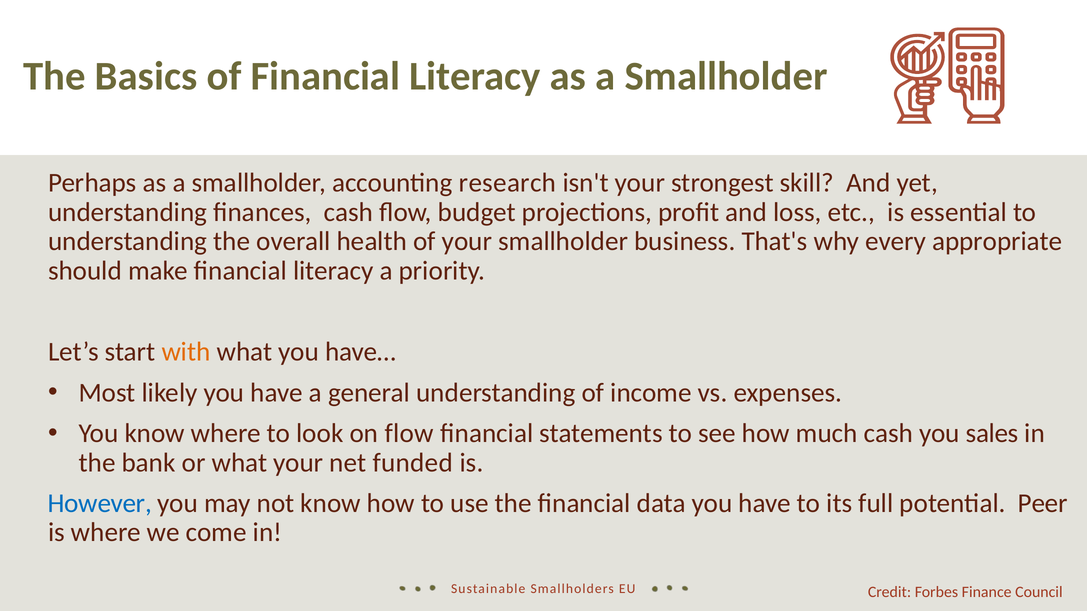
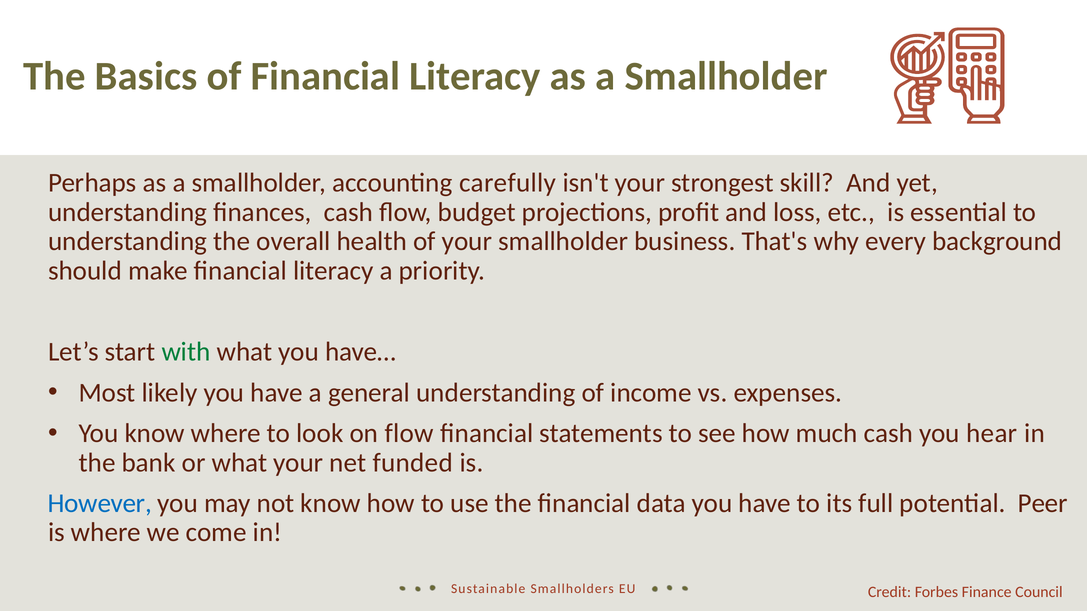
research: research -> carefully
appropriate: appropriate -> background
with colour: orange -> green
sales: sales -> hear
